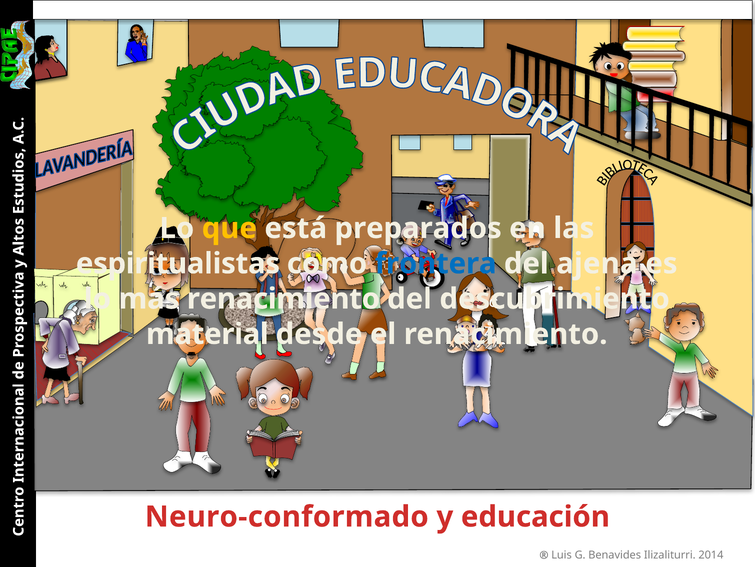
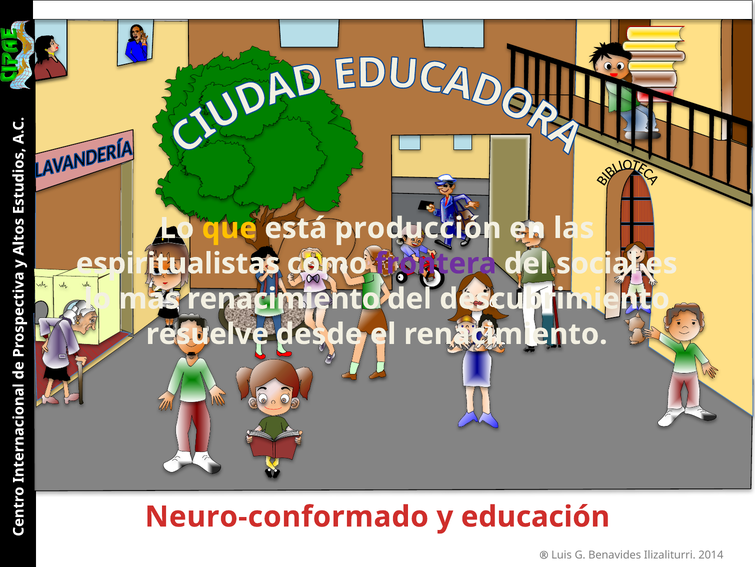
preparados: preparados -> producción
frontera colour: blue -> purple
ajena: ajena -> social
material: material -> resuelve
